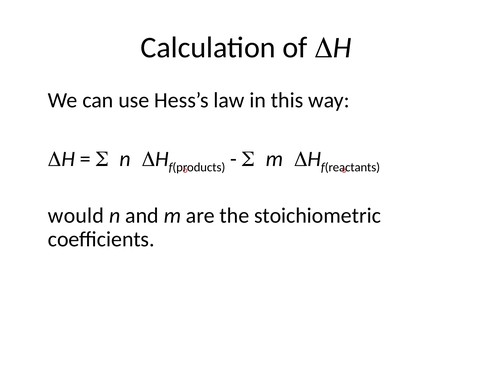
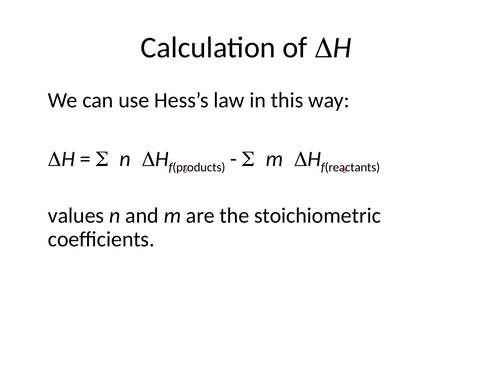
would: would -> values
